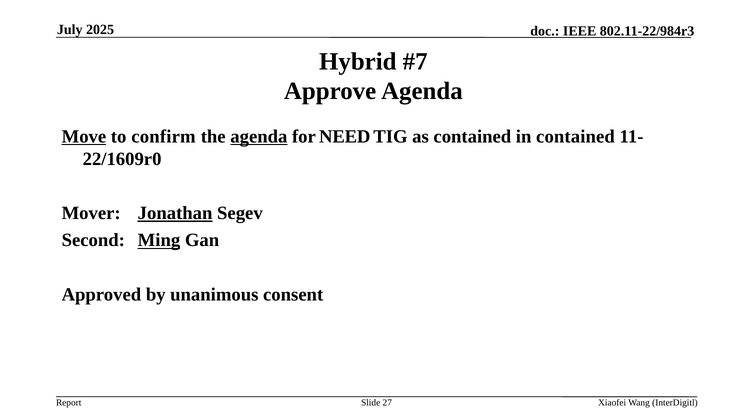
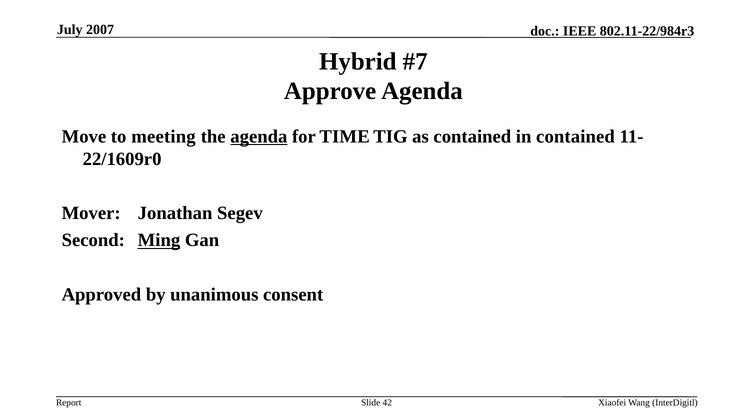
2025: 2025 -> 2007
Move underline: present -> none
confirm: confirm -> meeting
NEED: NEED -> TIME
Jonathan underline: present -> none
27: 27 -> 42
